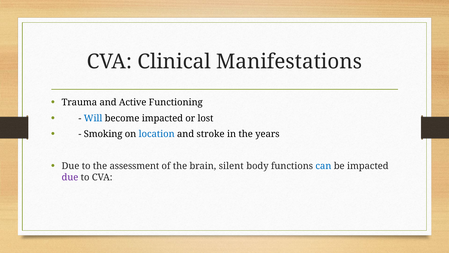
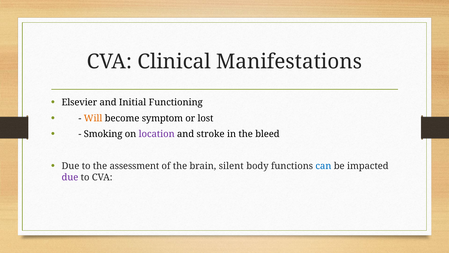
Trauma: Trauma -> Elsevier
Active: Active -> Initial
Will colour: blue -> orange
become impacted: impacted -> symptom
location colour: blue -> purple
years: years -> bleed
